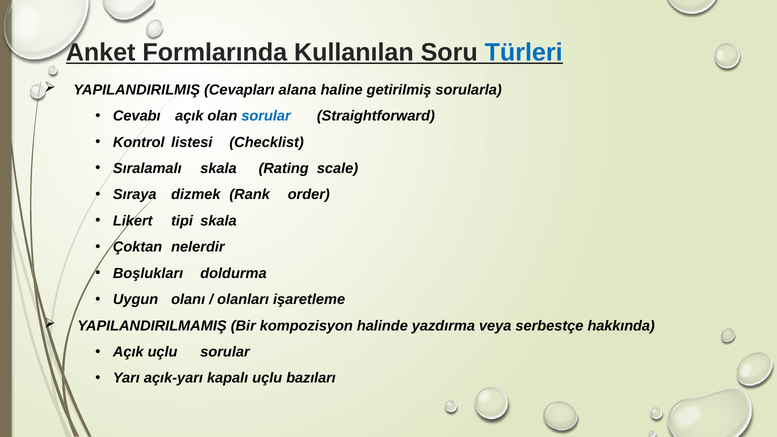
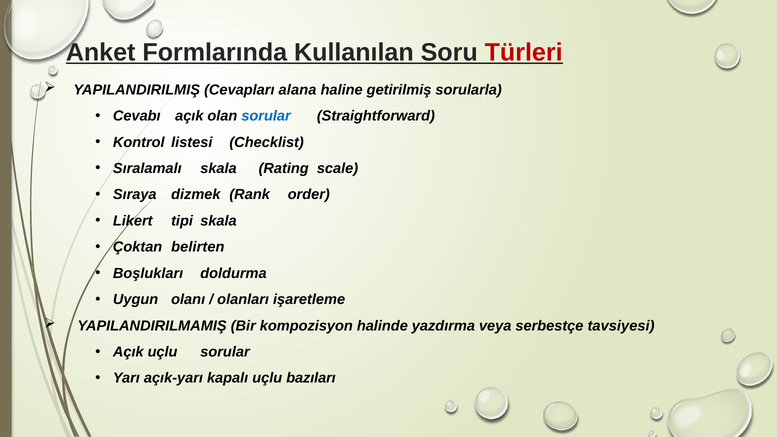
Türleri colour: blue -> red
nelerdir: nelerdir -> belirten
hakkında: hakkında -> tavsiyesi
